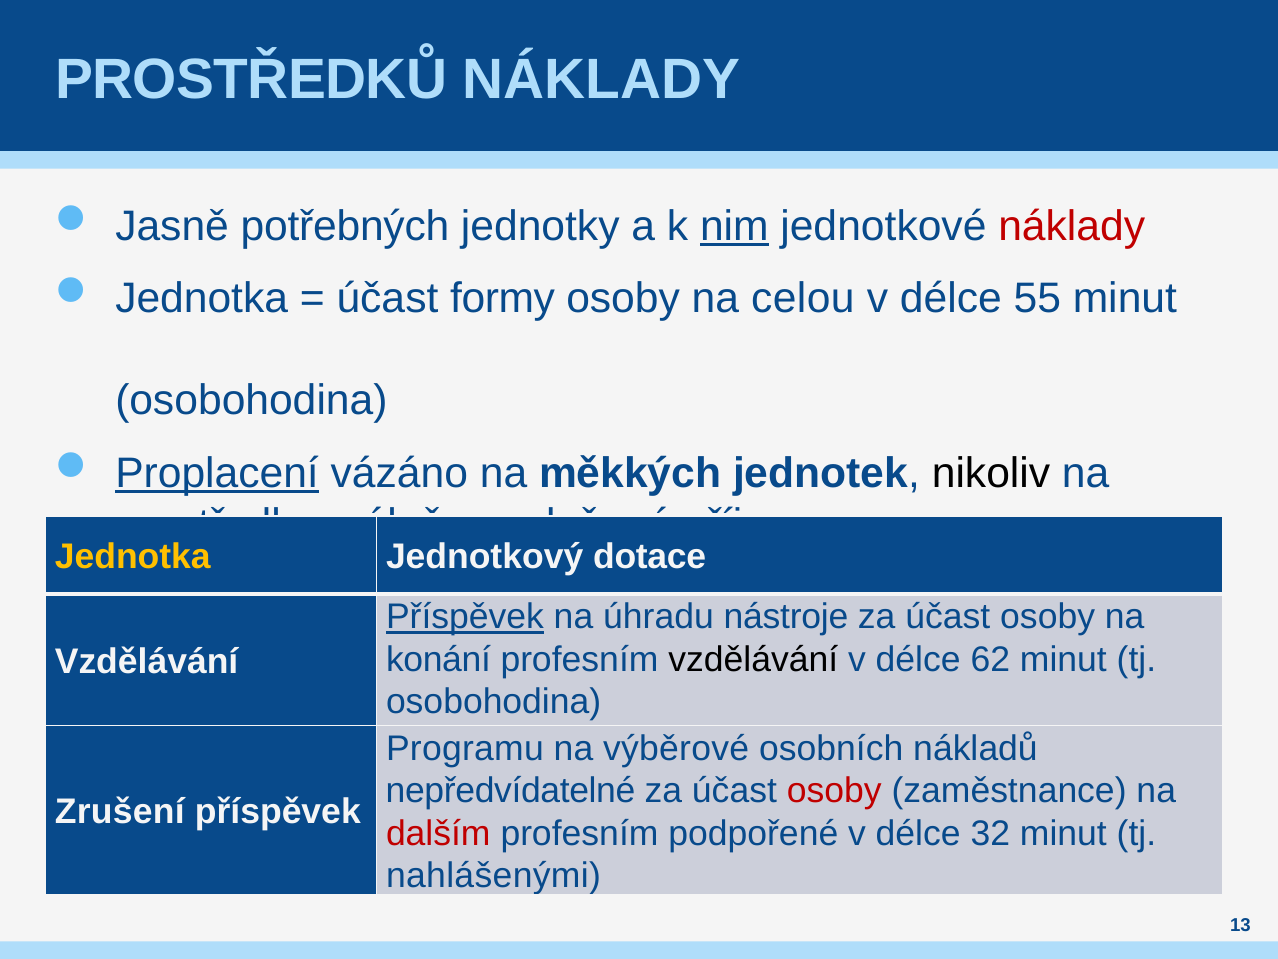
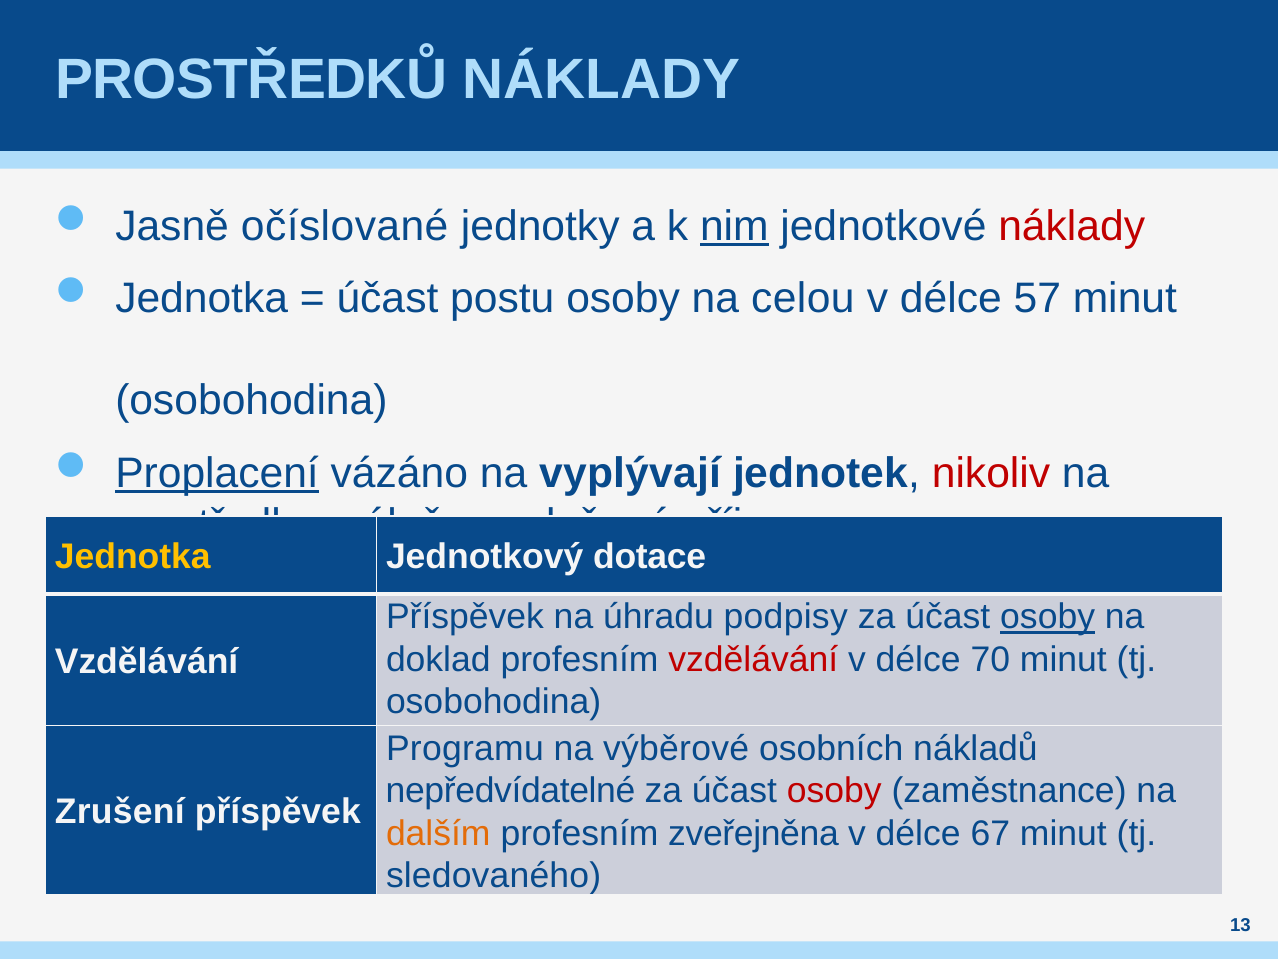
potřebných: potřebných -> očíslované
formy: formy -> postu
55: 55 -> 57
měkkých: měkkých -> vyplývají
nikoliv colour: black -> red
Příspěvek at (465, 617) underline: present -> none
nástroje: nástroje -> podpisy
osoby at (1048, 617) underline: none -> present
konání: konání -> doklad
vzdělávání at (753, 659) colour: black -> red
62: 62 -> 70
dalším colour: red -> orange
podpořené: podpořené -> zveřejněna
32: 32 -> 67
nahlášenými: nahlášenými -> sledovaného
